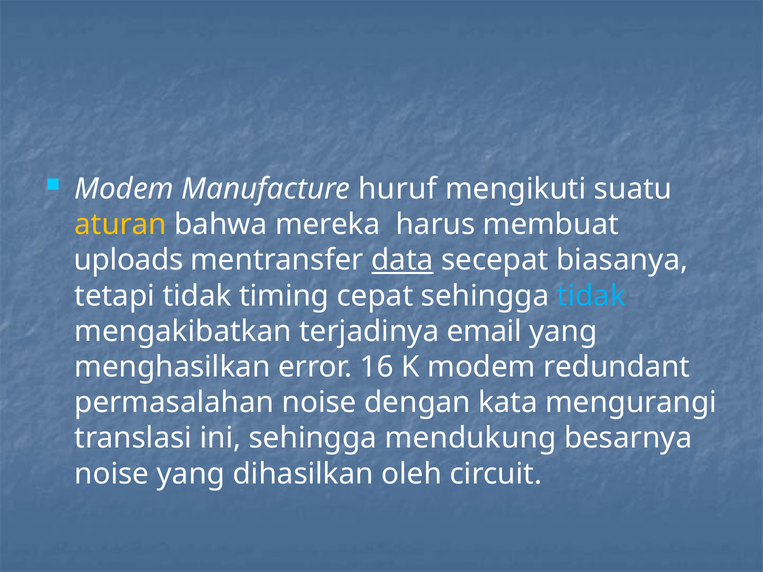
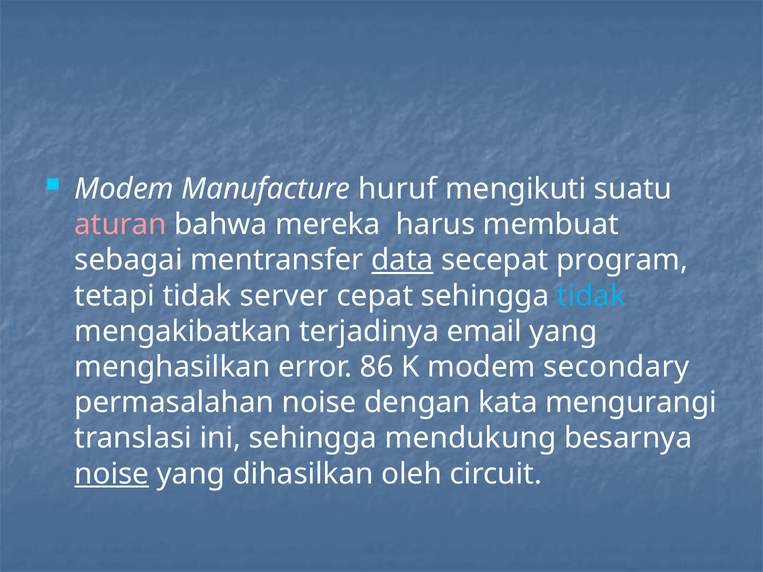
aturan colour: yellow -> pink
uploads: uploads -> sebagai
biasanya: biasanya -> program
timing: timing -> server
16: 16 -> 86
redundant: redundant -> secondary
noise at (112, 474) underline: none -> present
